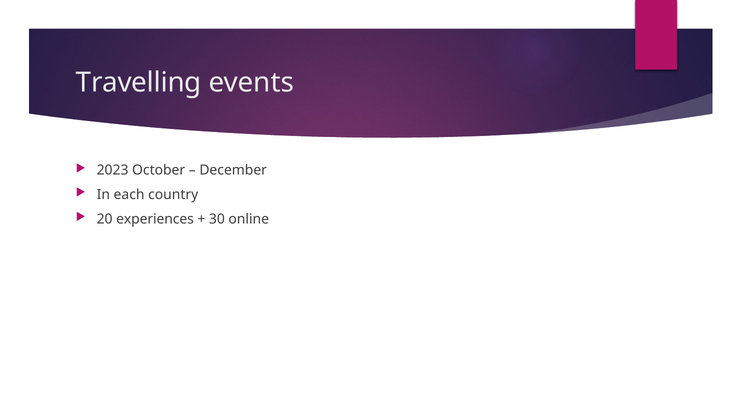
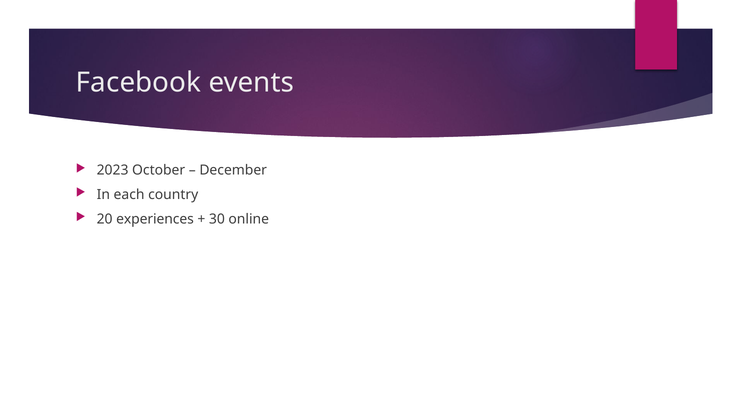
Travelling: Travelling -> Facebook
